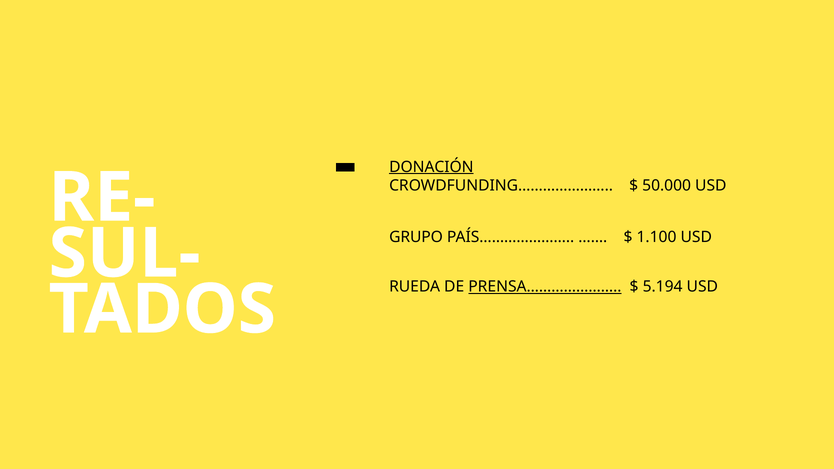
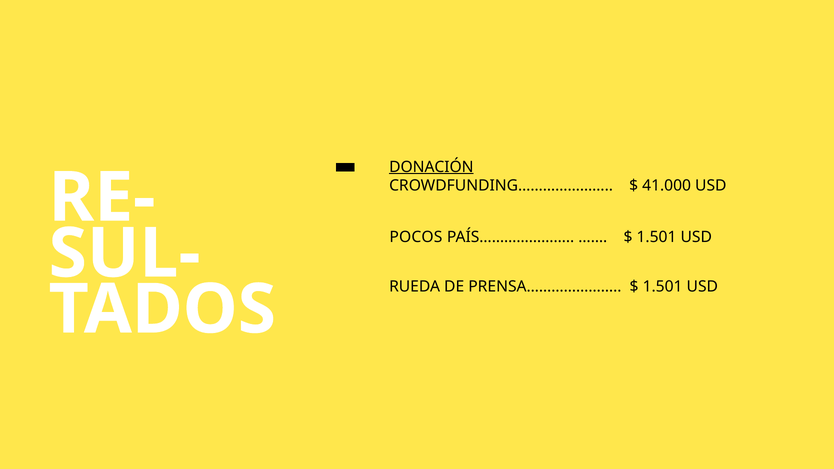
50.000: 50.000 -> 41.000
GRUPO: GRUPO -> POCOS
1.100 at (656, 237): 1.100 -> 1.501
PRENSA………………… underline: present -> none
5.194 at (663, 287): 5.194 -> 1.501
